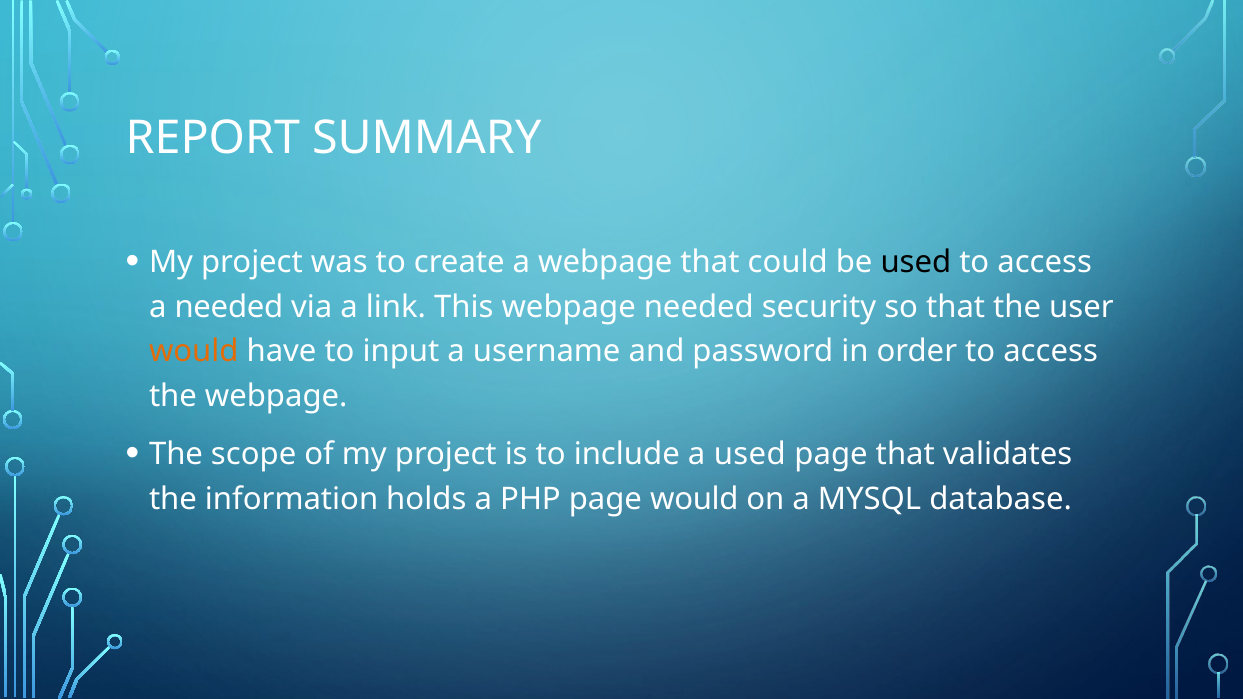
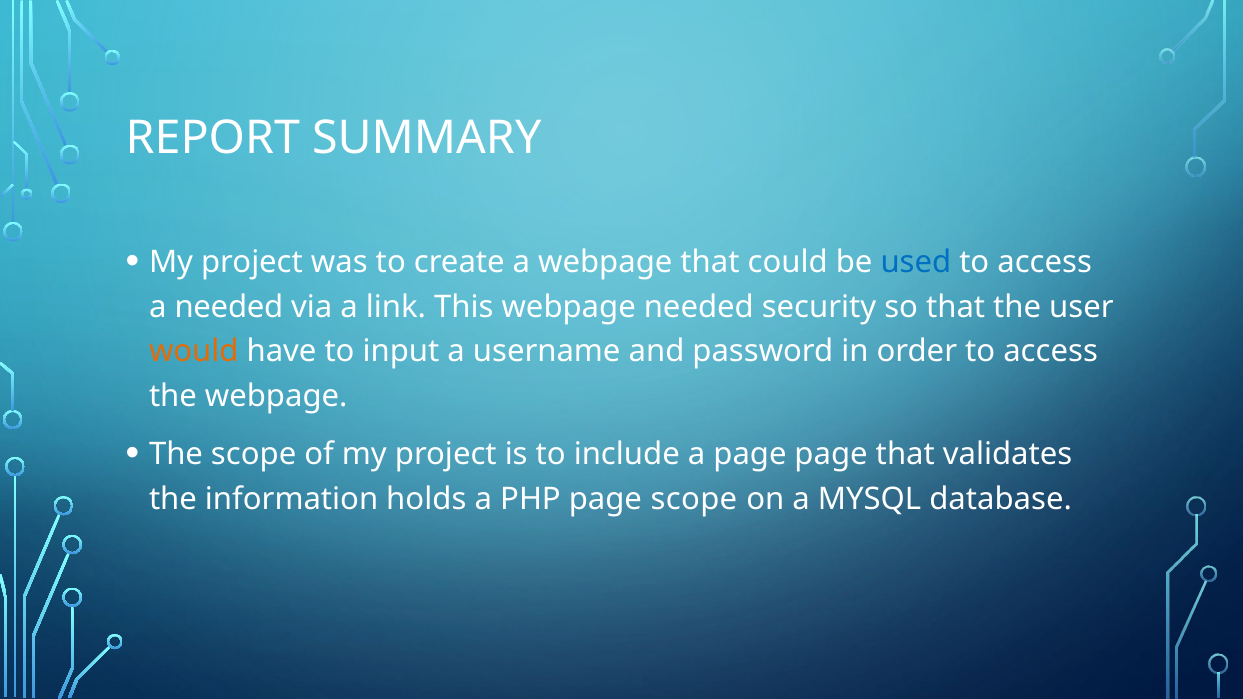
used at (916, 262) colour: black -> blue
a used: used -> page
page would: would -> scope
